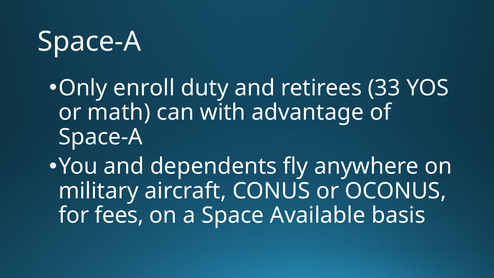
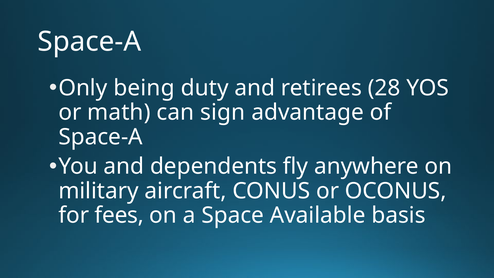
enroll: enroll -> being
33: 33 -> 28
with: with -> sign
